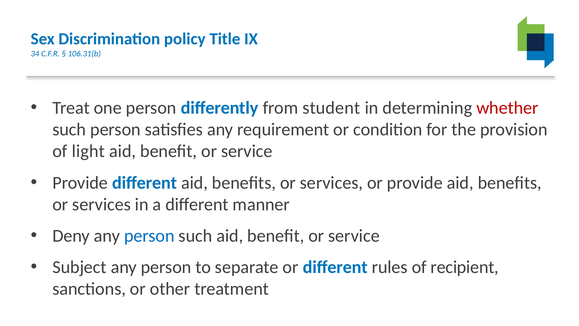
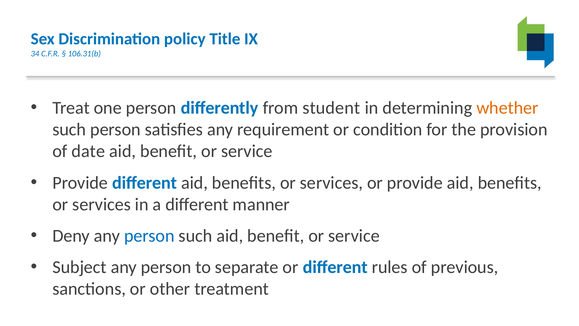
whether colour: red -> orange
light: light -> date
recipient: recipient -> previous
